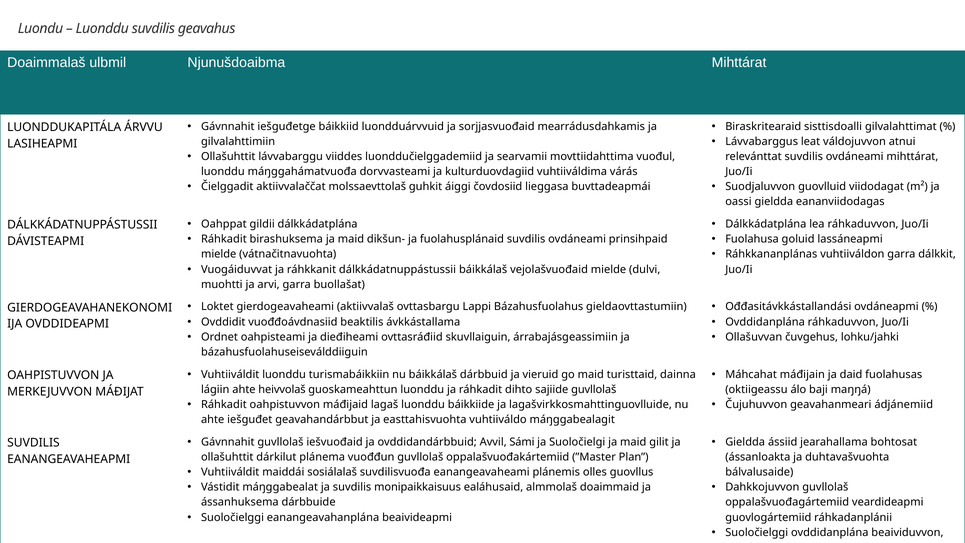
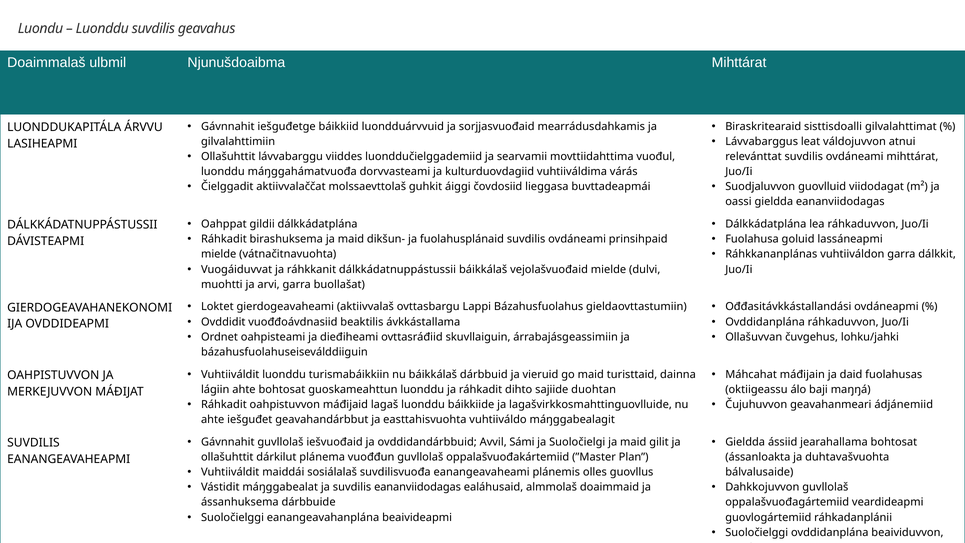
ahte heivvolaš: heivvolaš -> bohtosat
sajiide guvllolaš: guvllolaš -> duohtan
suvdilis monipaikkaisuus: monipaikkaisuus -> eananviidodagas
